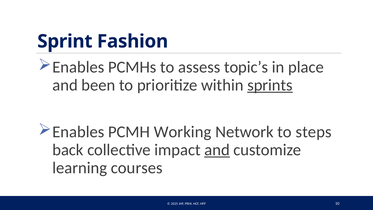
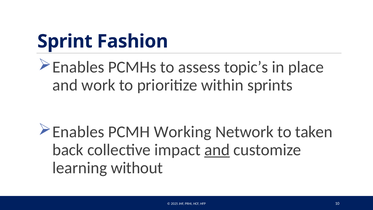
been: been -> work
sprints underline: present -> none
steps: steps -> taken
courses: courses -> without
